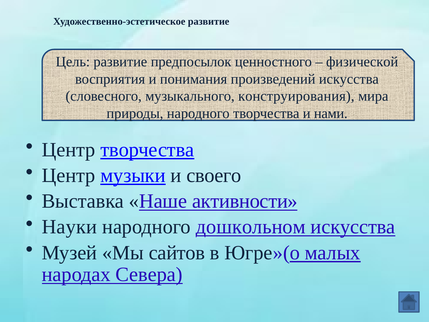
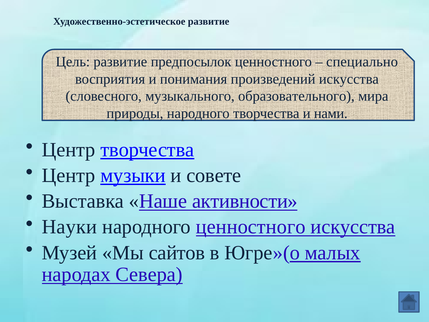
физической: физической -> специально
конструирования: конструирования -> образовательного
своего: своего -> совете
народного дошкольном: дошкольном -> ценностного
